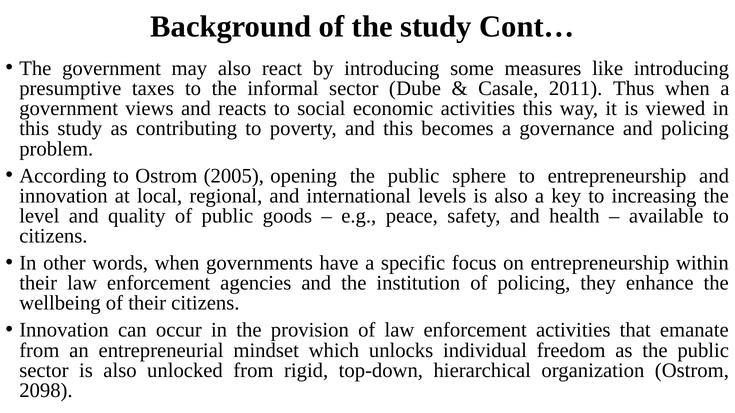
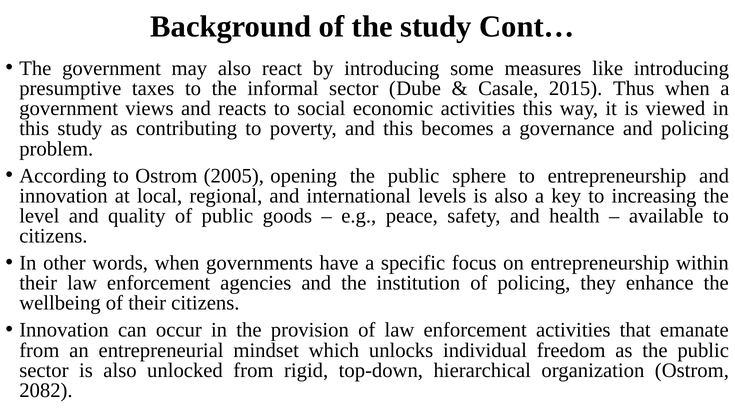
2011: 2011 -> 2015
2098: 2098 -> 2082
